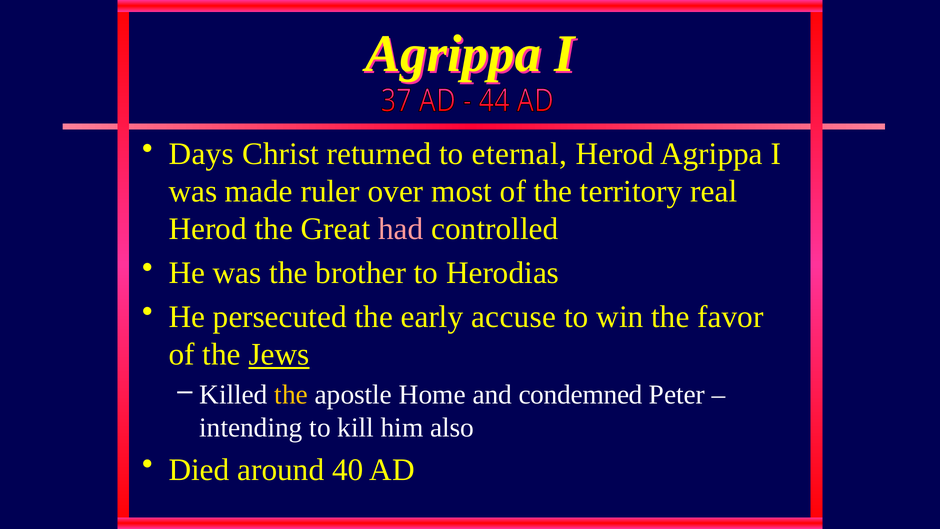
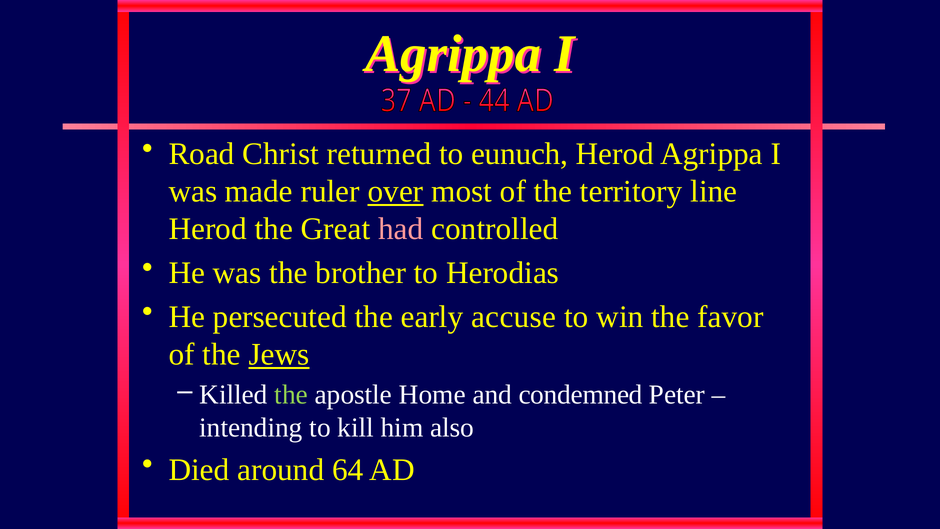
Days: Days -> Road
eternal: eternal -> eunuch
over underline: none -> present
real: real -> line
the at (291, 395) colour: yellow -> light green
40: 40 -> 64
